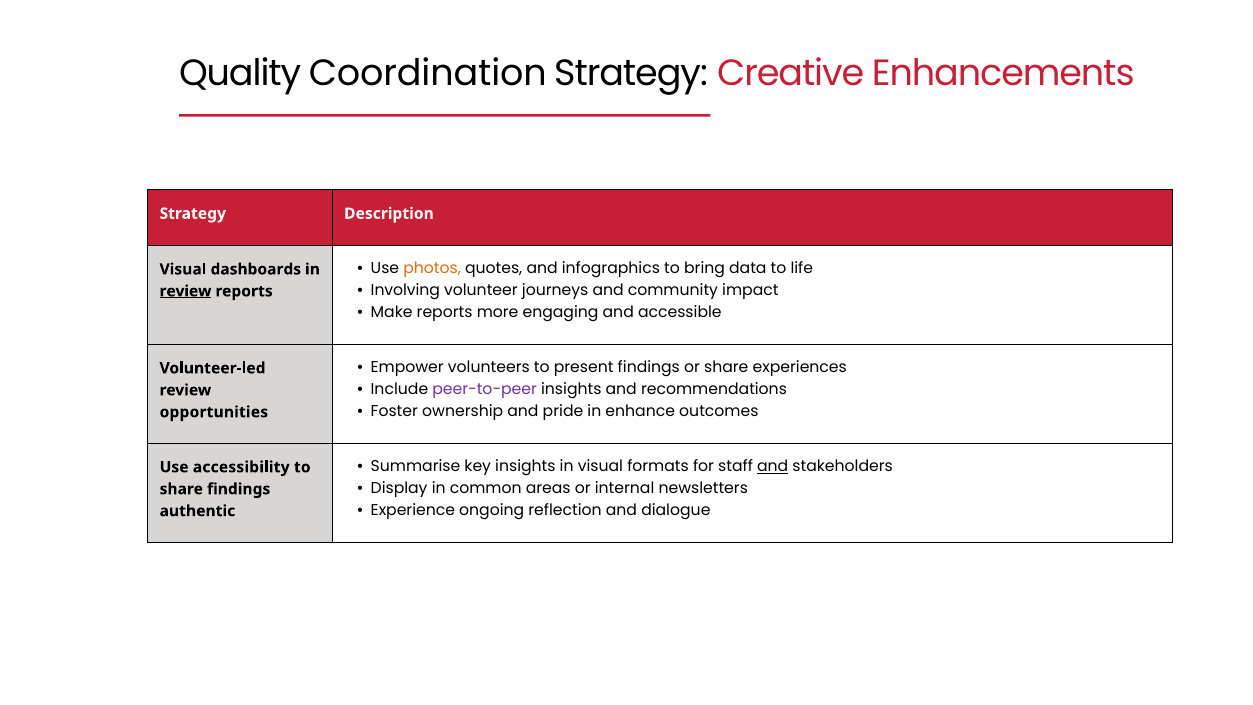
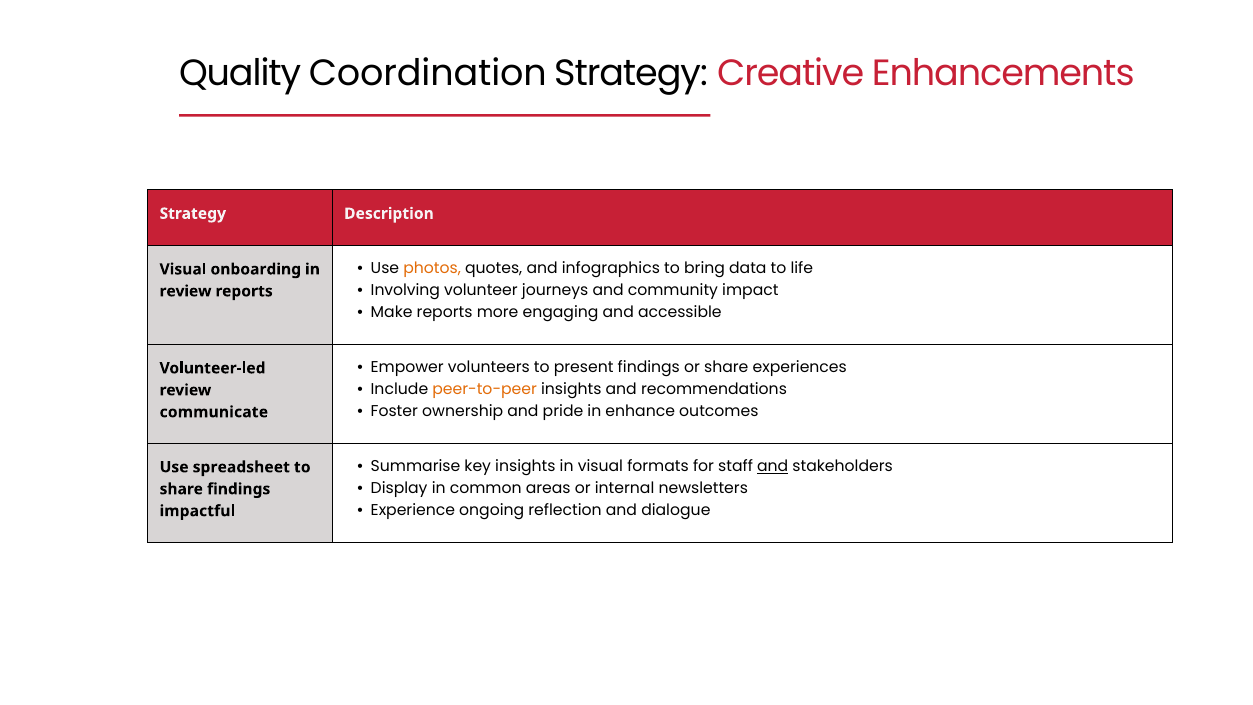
dashboards: dashboards -> onboarding
review at (185, 291) underline: present -> none
peer-to-peer colour: purple -> orange
opportunities: opportunities -> communicate
accessibility: accessibility -> spreadsheet
authentic: authentic -> impactful
